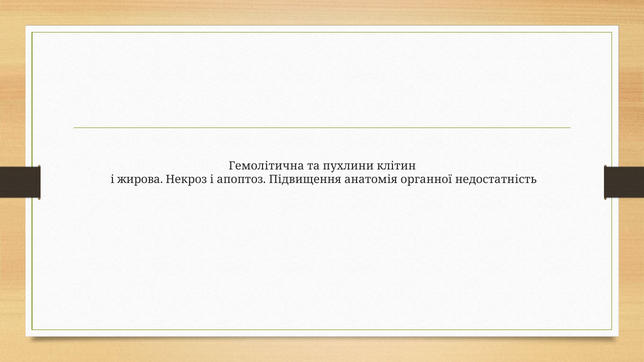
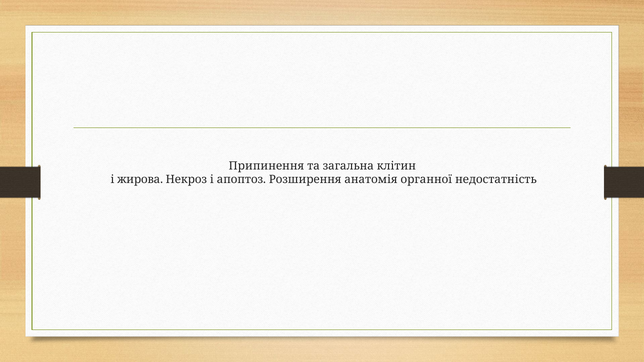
Гемолітична: Гемолітична -> Припинення
пухлини: пухлини -> загальна
Підвищення: Підвищення -> Розширення
